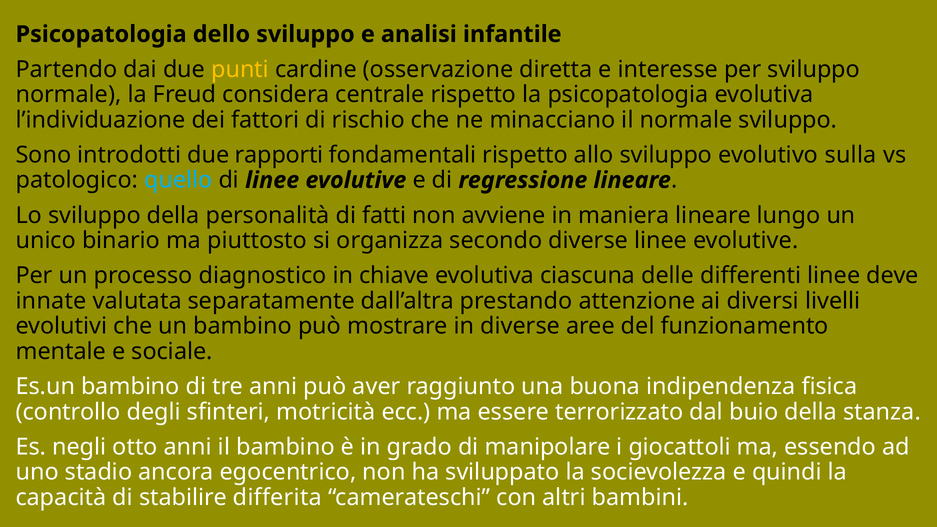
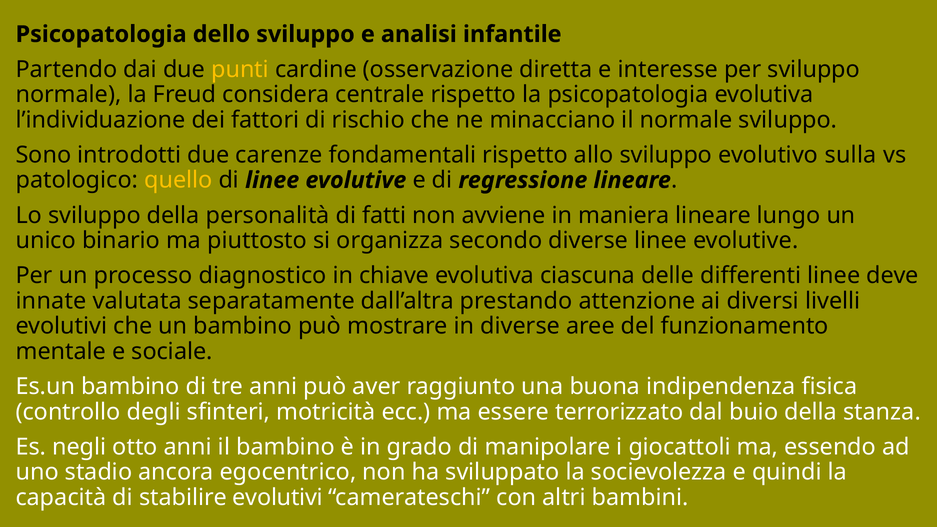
rapporti: rapporti -> carenze
quello colour: light blue -> yellow
stabilire differita: differita -> evolutivi
